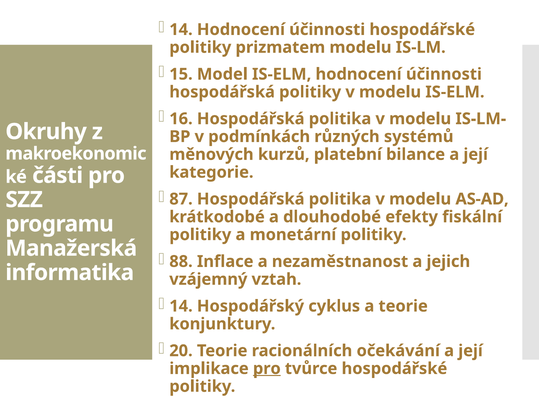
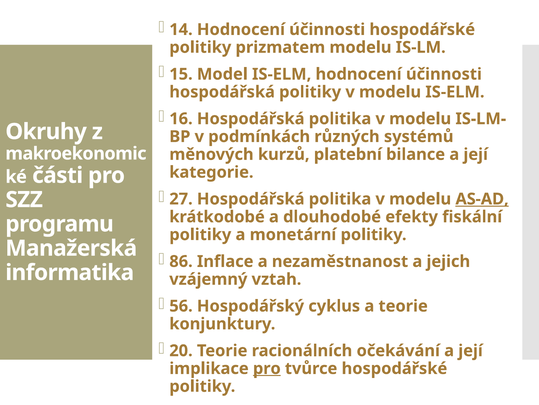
87: 87 -> 27
AS-AD underline: none -> present
88: 88 -> 86
14 at (181, 306): 14 -> 56
